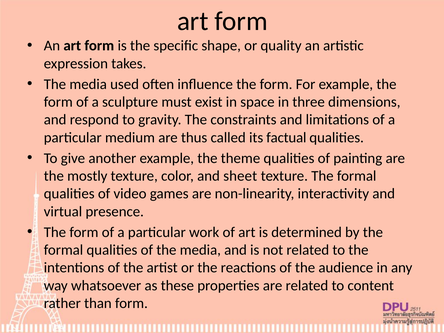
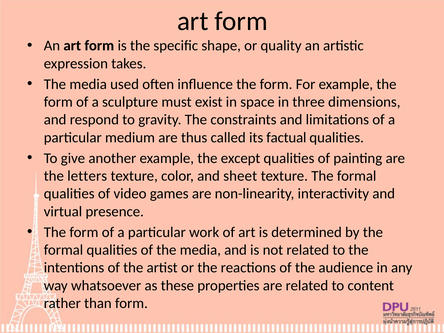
theme: theme -> except
mostly: mostly -> letters
